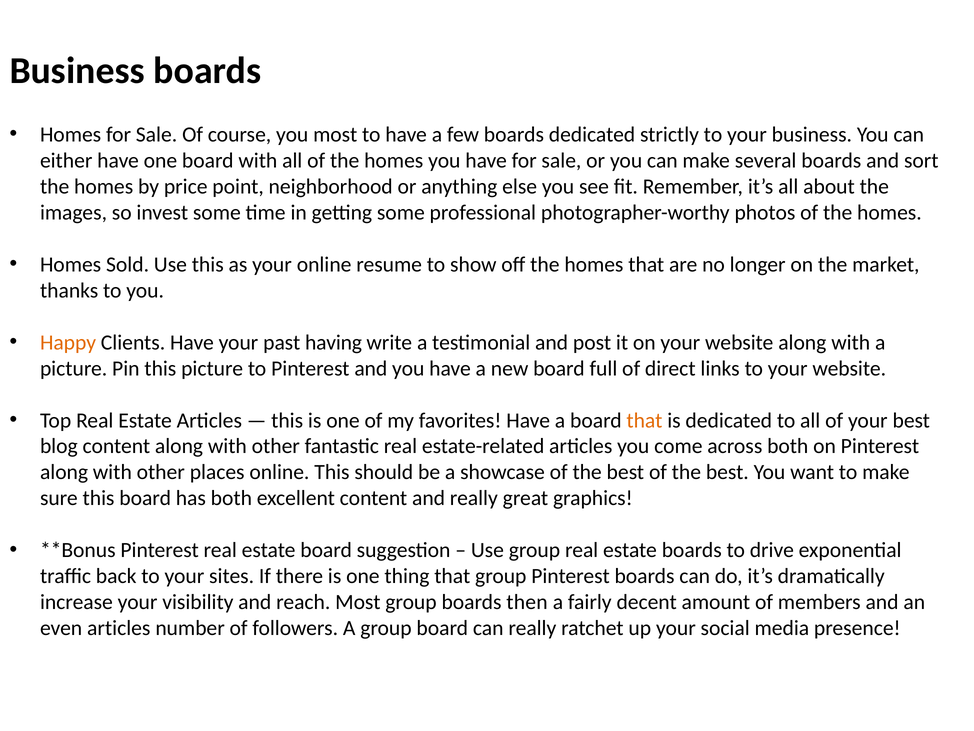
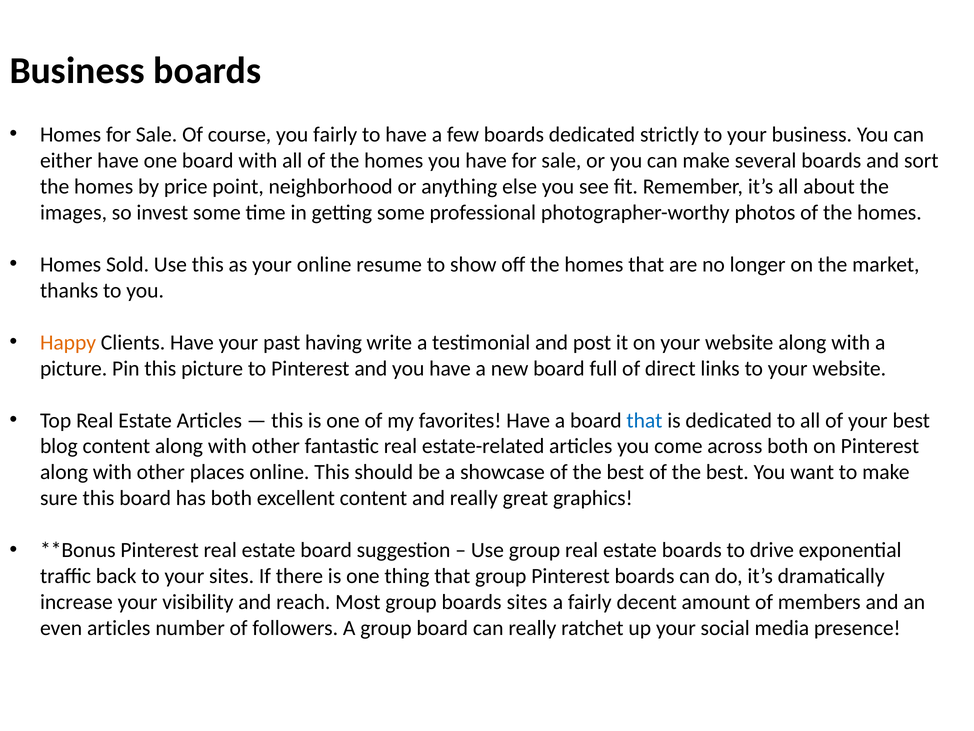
you most: most -> fairly
that at (644, 420) colour: orange -> blue
boards then: then -> sites
